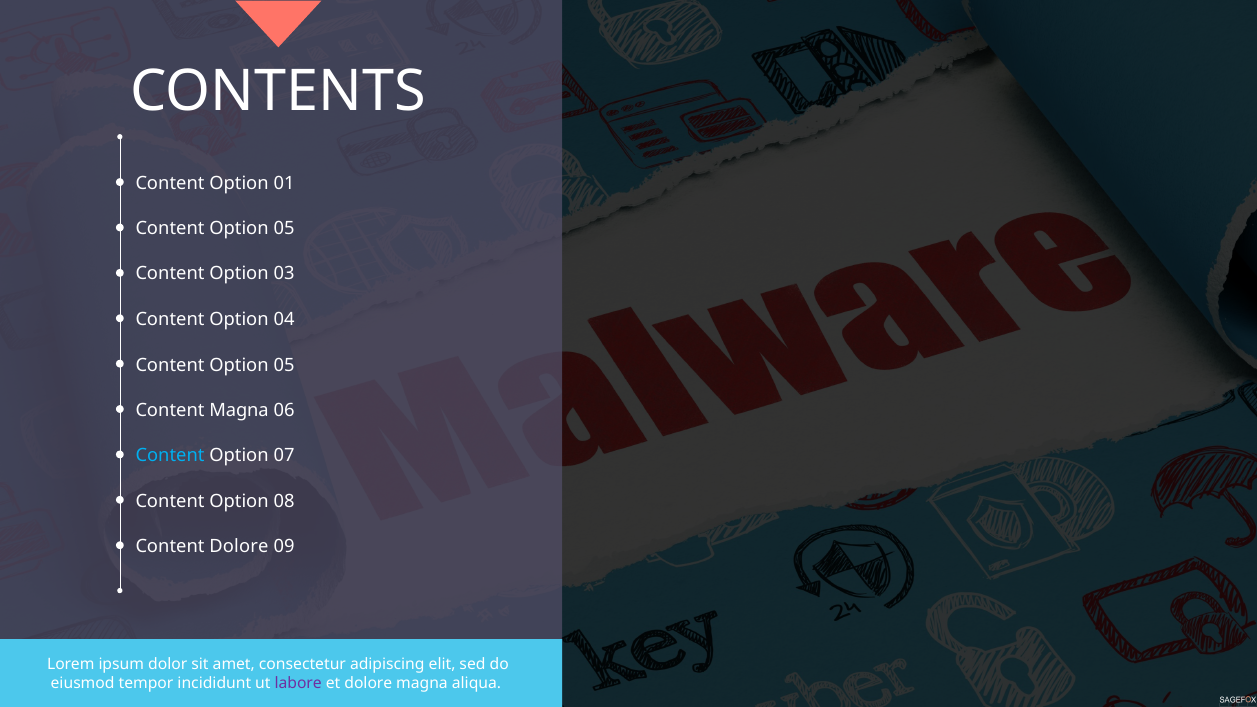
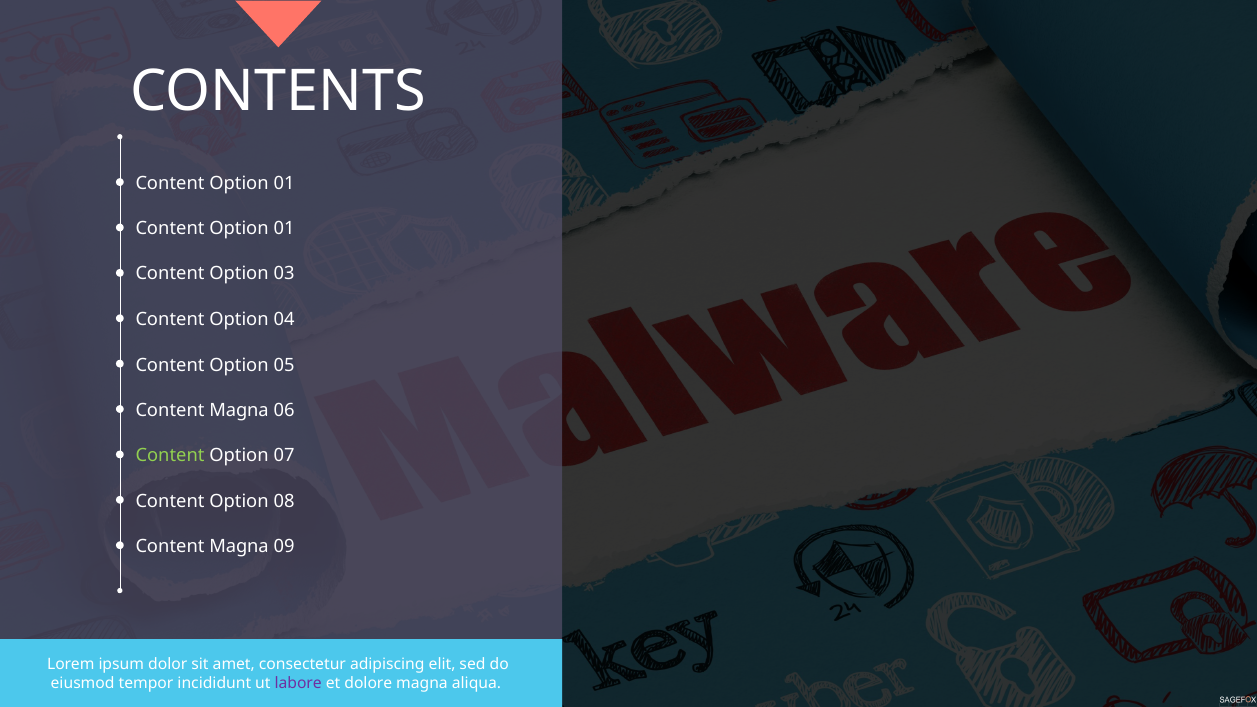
05 at (284, 229): 05 -> 01
Content at (170, 456) colour: light blue -> light green
Dolore at (239, 546): Dolore -> Magna
